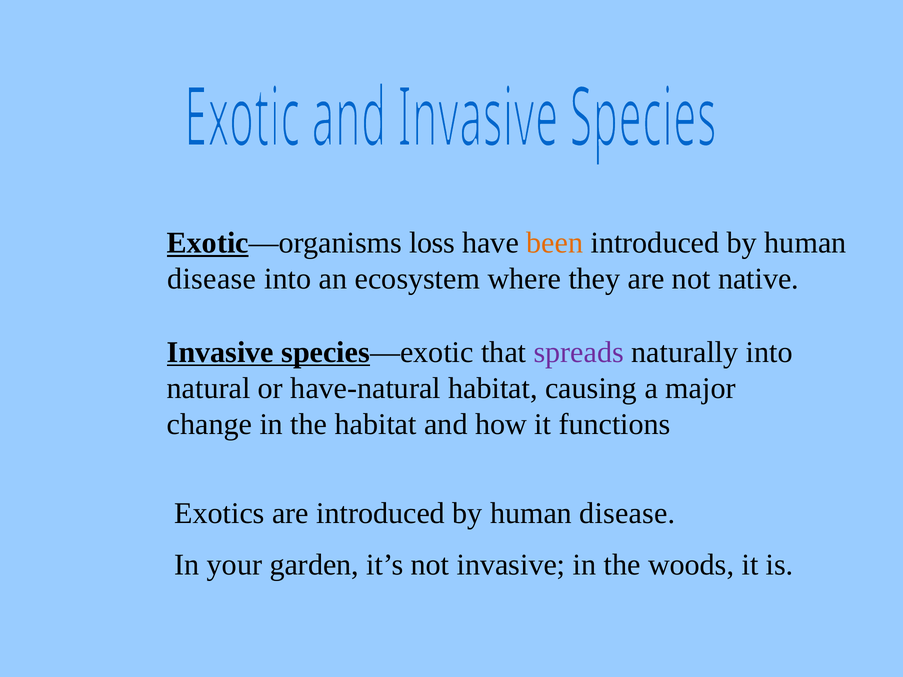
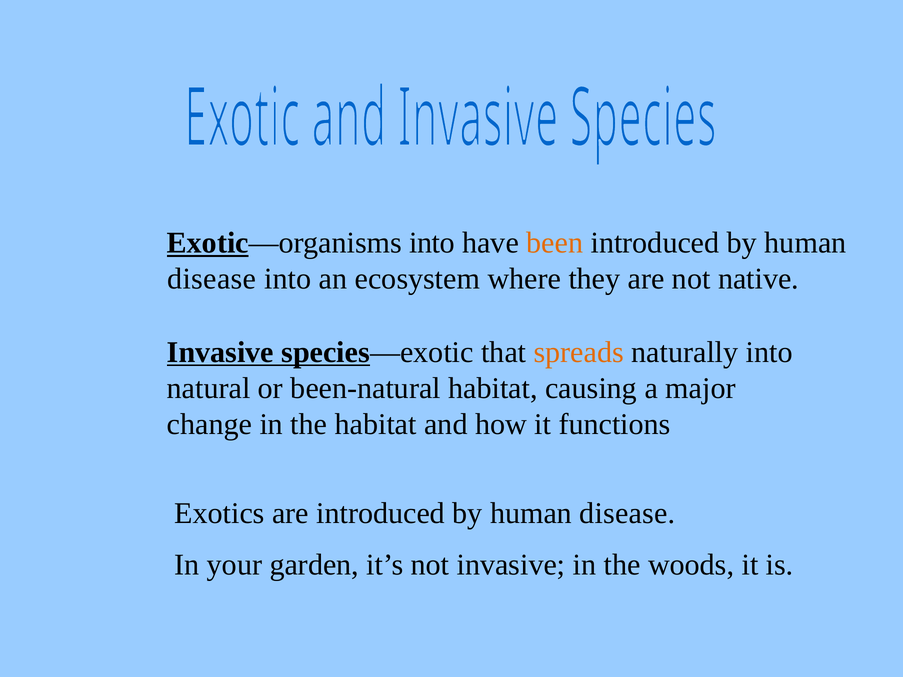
Exotic—organisms loss: loss -> into
spreads colour: purple -> orange
have-natural: have-natural -> been-natural
